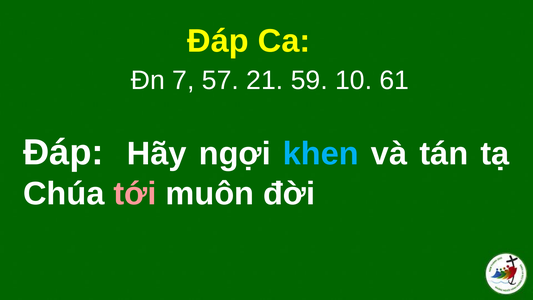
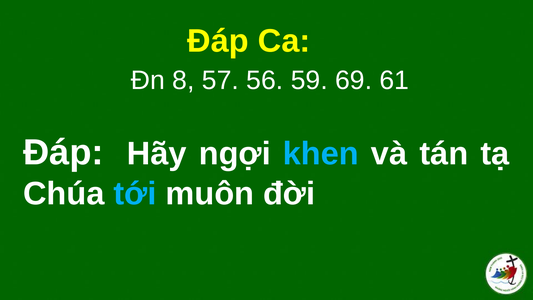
7: 7 -> 8
21: 21 -> 56
10: 10 -> 69
tới colour: pink -> light blue
